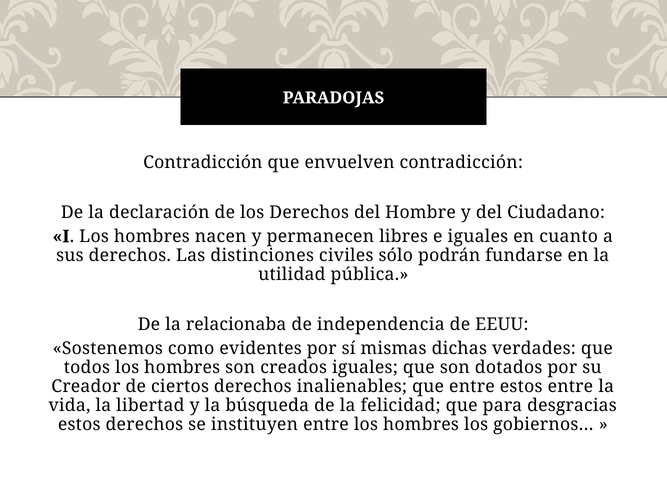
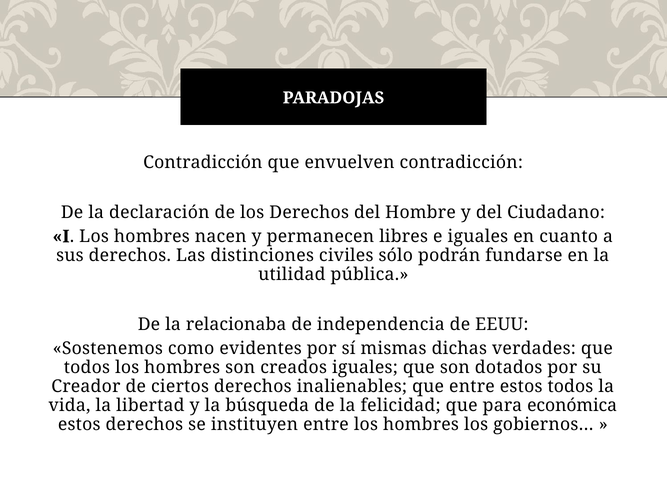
estos entre: entre -> todos
desgracias: desgracias -> económica
